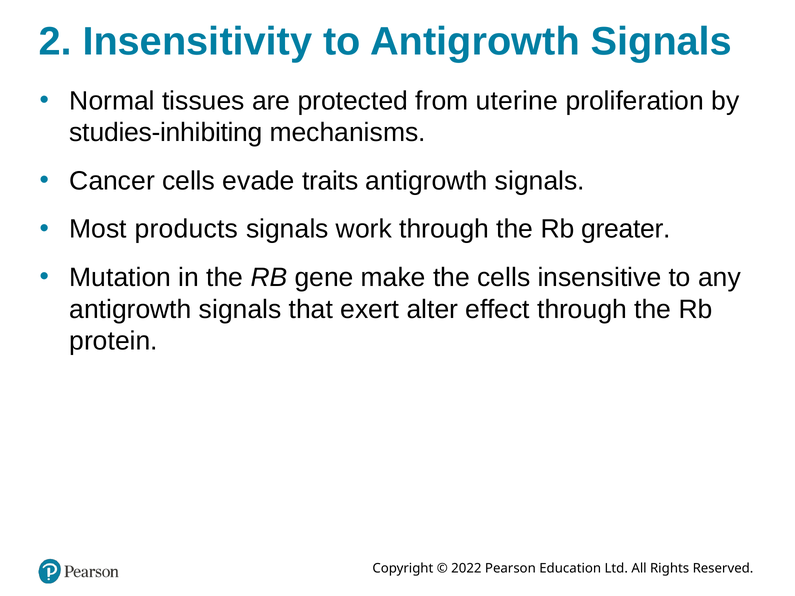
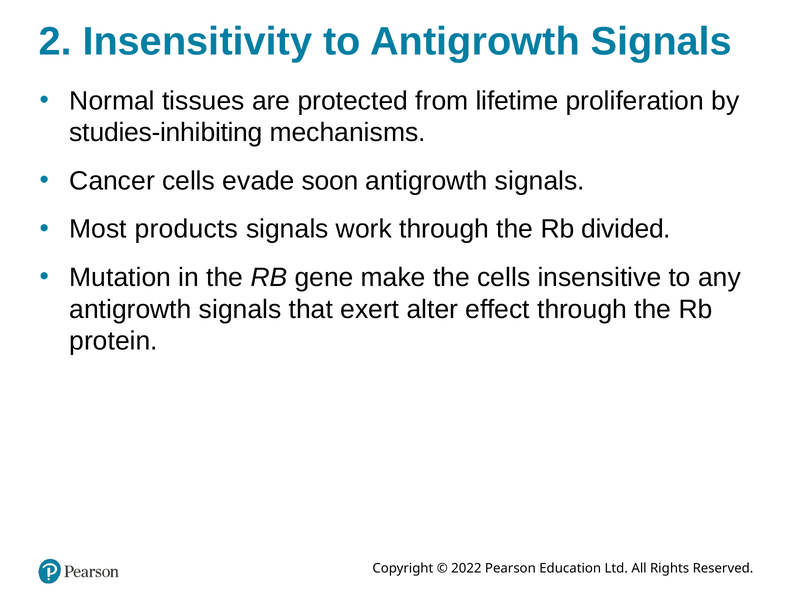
uterine: uterine -> lifetime
traits: traits -> soon
greater: greater -> divided
